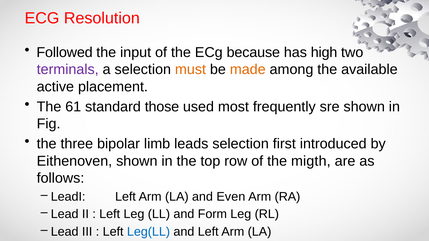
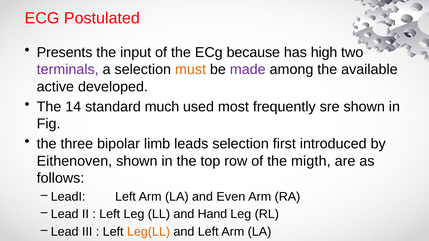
Resolution: Resolution -> Postulated
Followed: Followed -> Presents
made colour: orange -> purple
placement: placement -> developed
61: 61 -> 14
those: those -> much
Form: Form -> Hand
Leg(LL colour: blue -> orange
